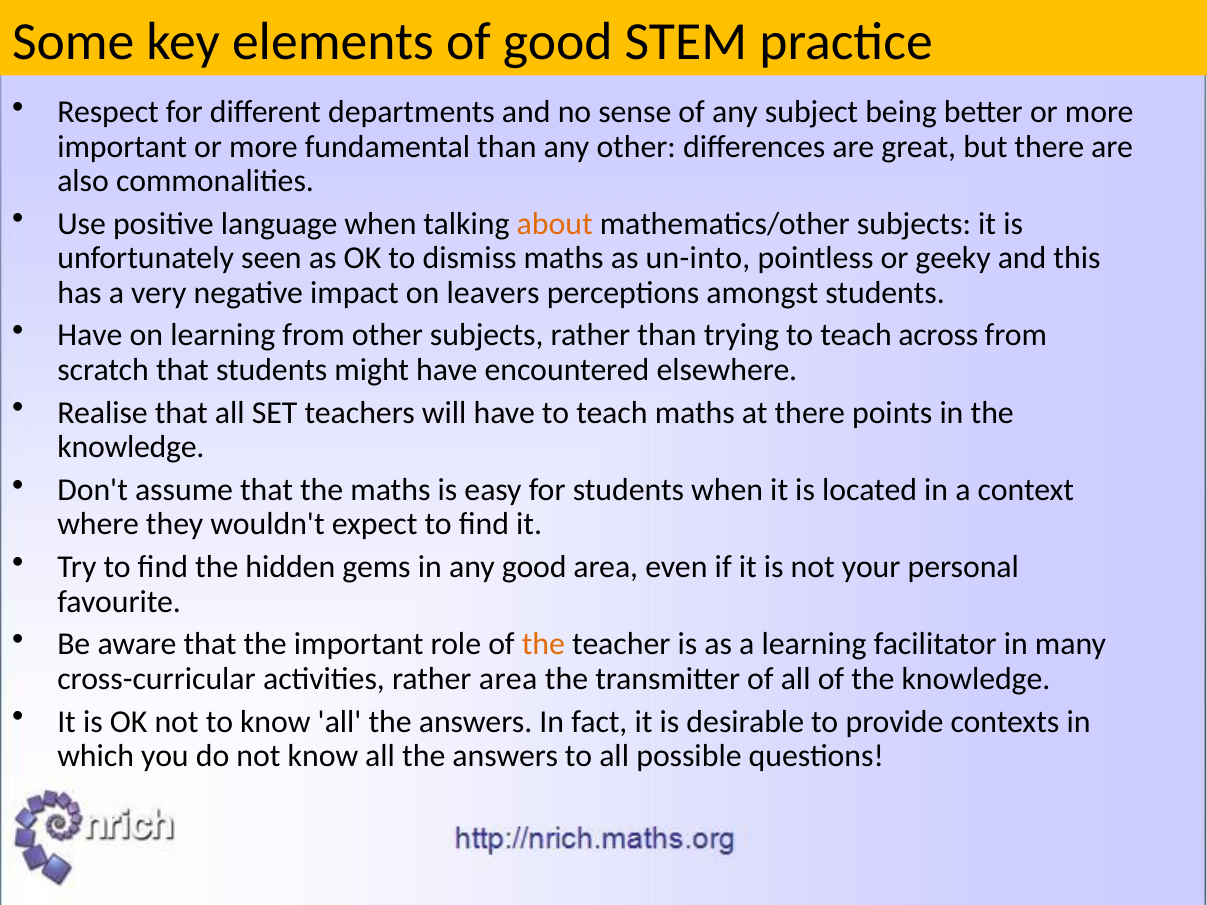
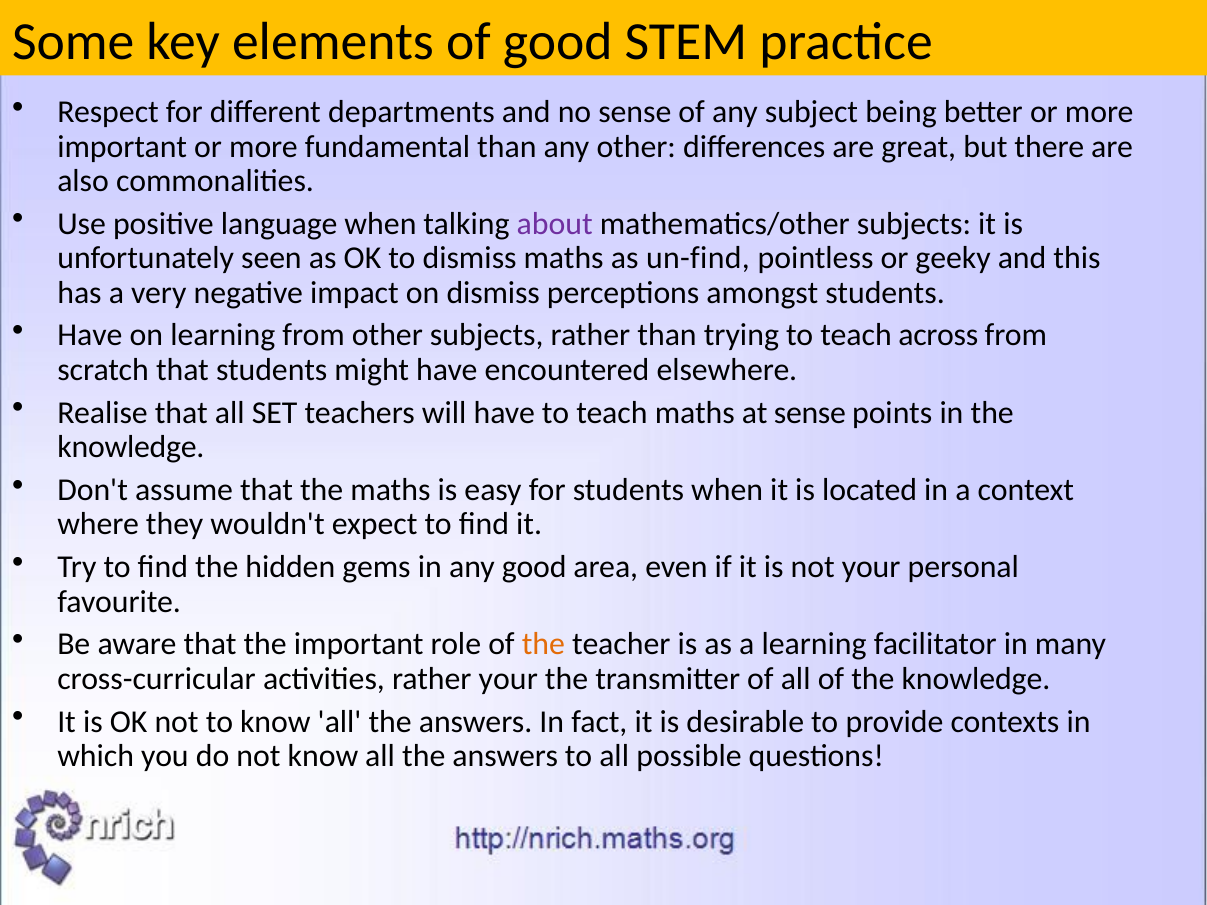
about colour: orange -> purple
un-into: un-into -> un-find
on leavers: leavers -> dismiss
at there: there -> sense
rather area: area -> your
